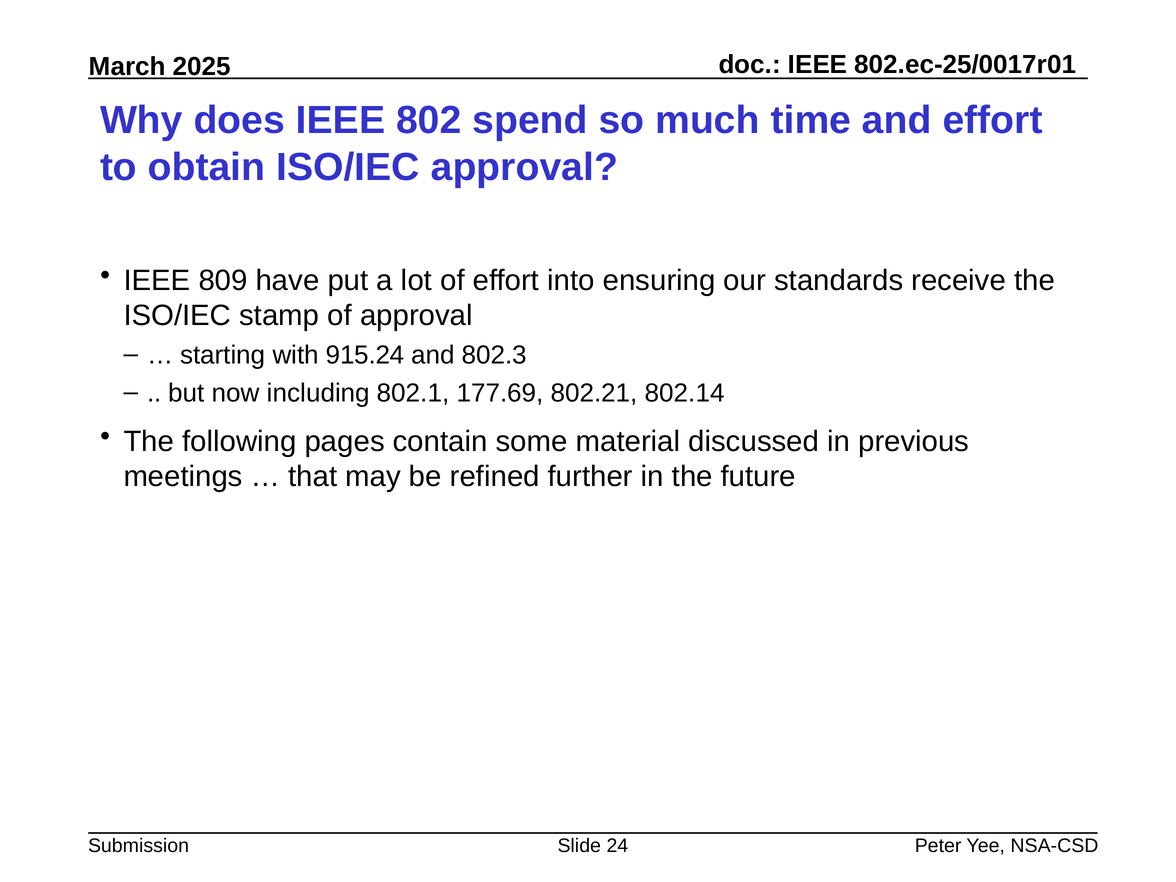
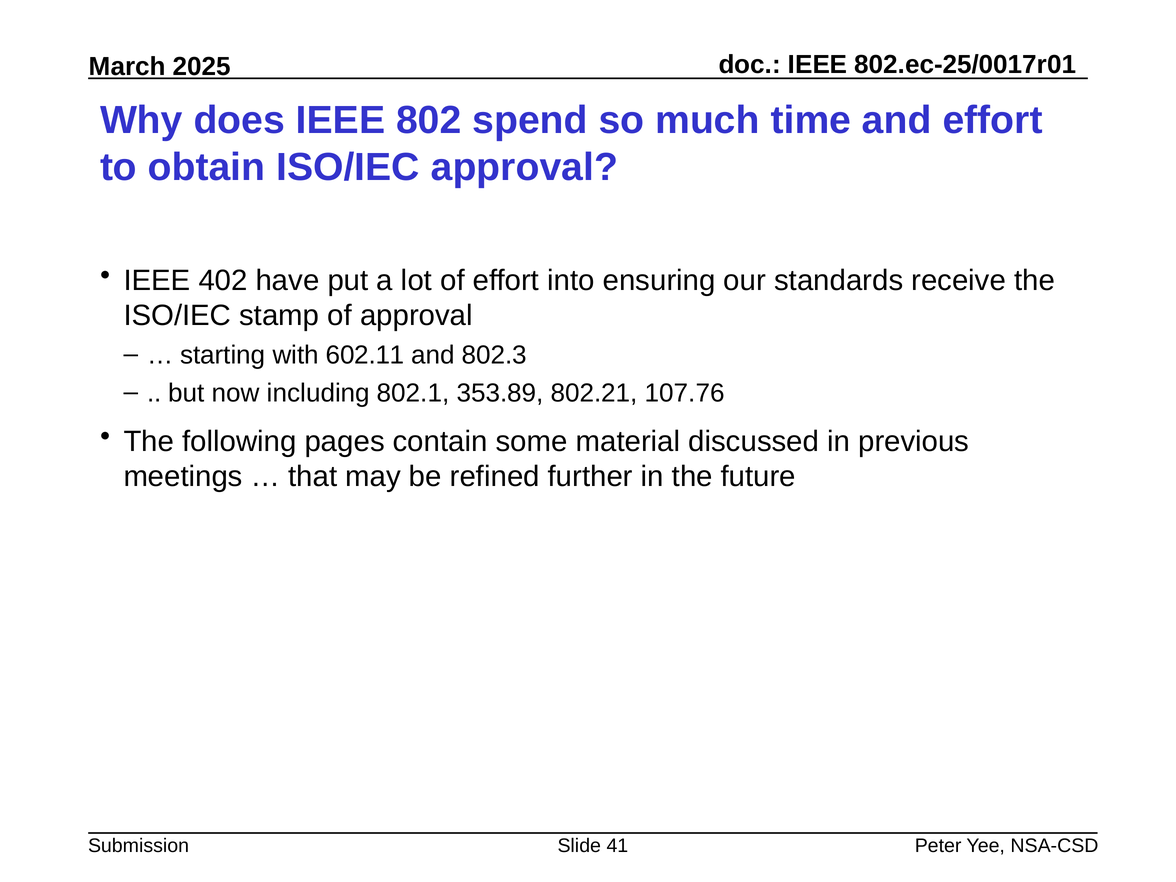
809: 809 -> 402
915.24: 915.24 -> 602.11
177.69: 177.69 -> 353.89
802.14: 802.14 -> 107.76
24: 24 -> 41
